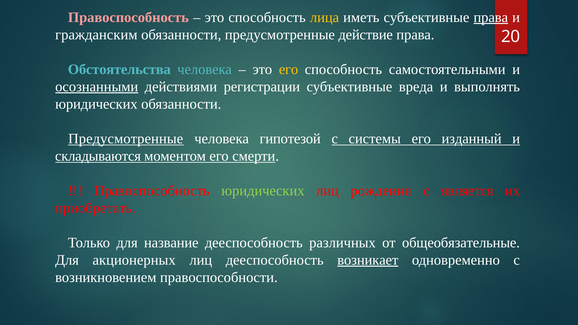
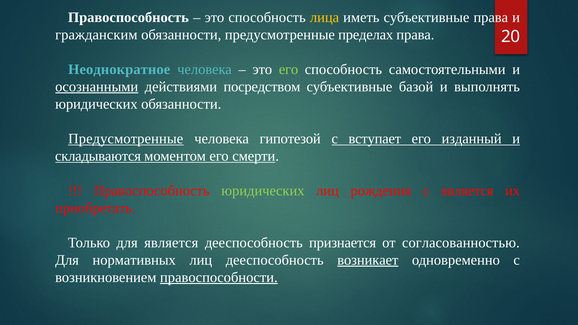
Правоспособность at (128, 17) colour: pink -> white
права at (491, 17) underline: present -> none
действие: действие -> пределах
Обстоятельства: Обстоятельства -> Неоднократное
его at (289, 69) colour: yellow -> light green
регистрации: регистрации -> посредством
вреда: вреда -> базой
системы: системы -> вступает
для название: название -> является
различных: различных -> признается
общеобязательные: общеобязательные -> согласованностью
акционерных: акционерных -> нормативных
правоспособности underline: none -> present
